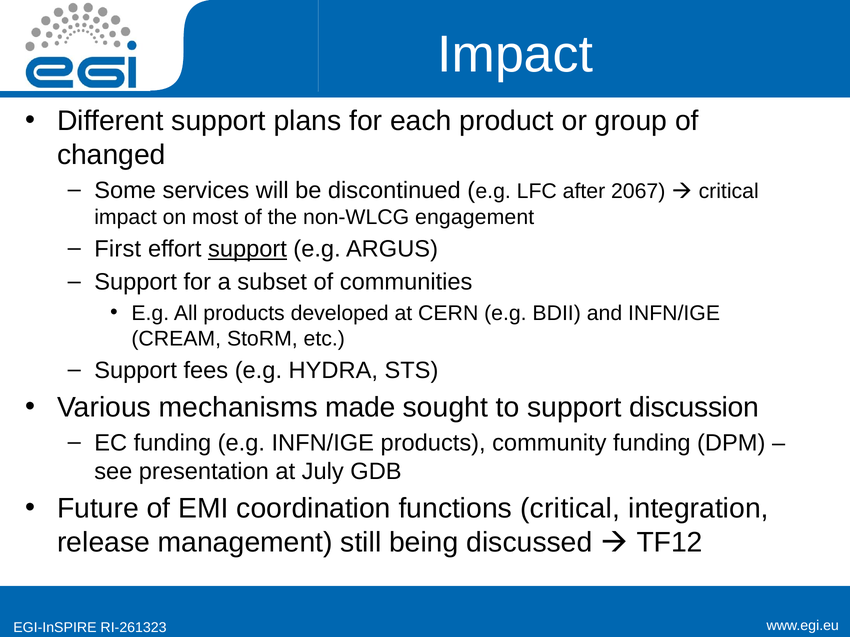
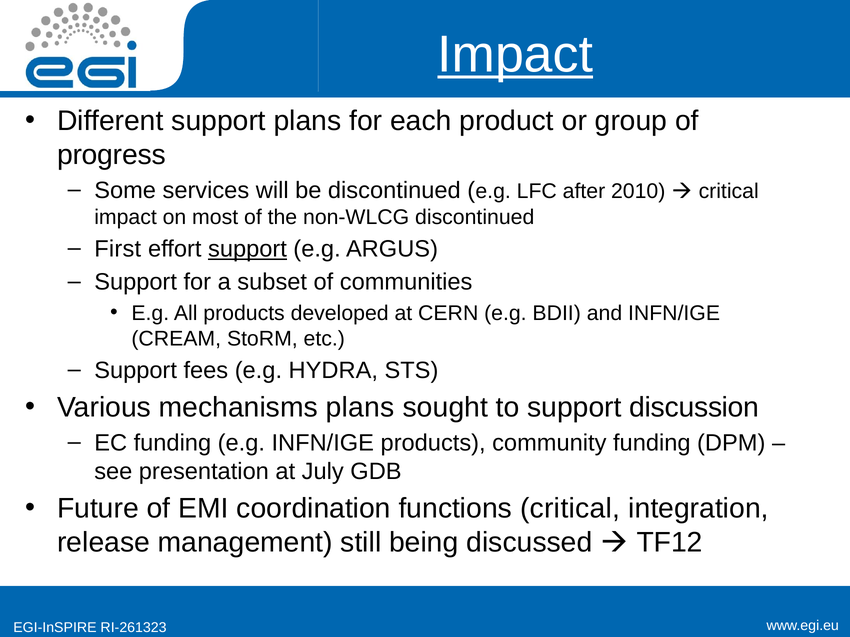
Impact at (515, 55) underline: none -> present
changed: changed -> progress
2067: 2067 -> 2010
non-WLCG engagement: engagement -> discontinued
mechanisms made: made -> plans
